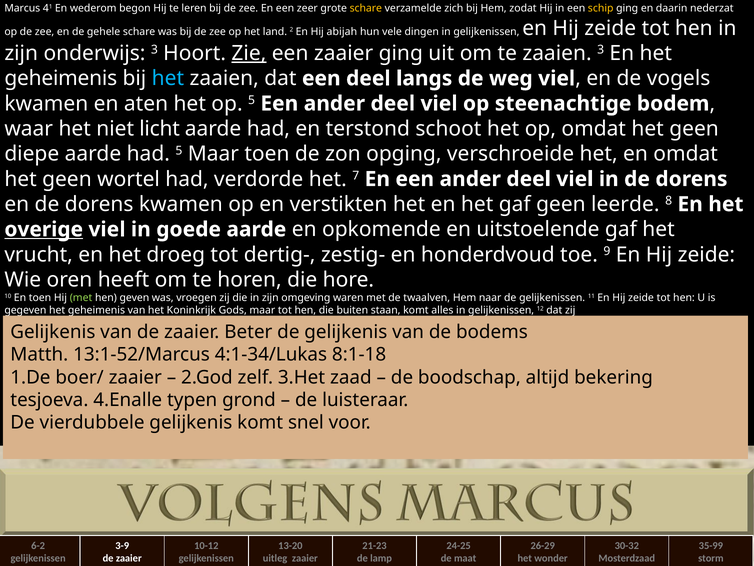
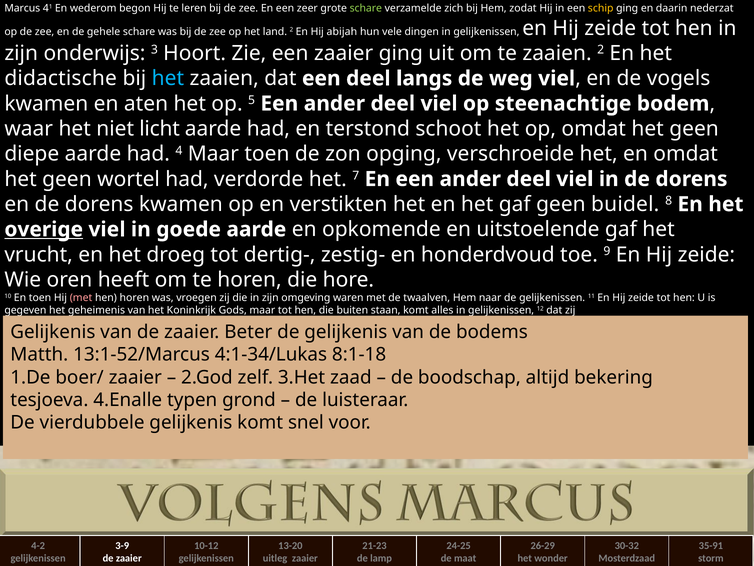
schare at (366, 8) colour: yellow -> light green
Zie underline: present -> none
3 at (601, 50): 3 -> 2
geheimenis at (61, 78): geheimenis -> didactische
had 5: 5 -> 4
leerde: leerde -> buidel
met at (81, 298) colour: light green -> pink
hen geven: geven -> horen
6-2: 6-2 -> 4-2
35-99: 35-99 -> 35-91
